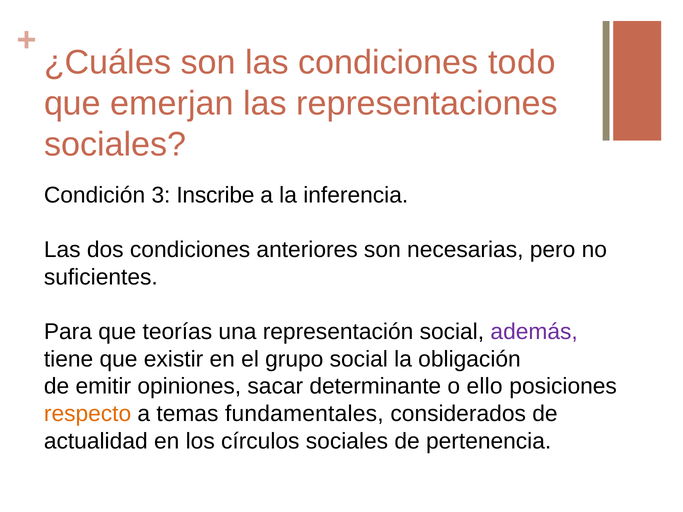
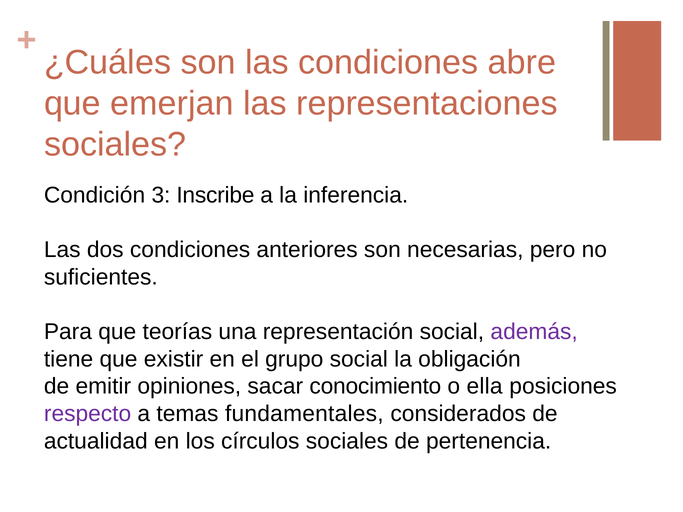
todo: todo -> abre
determinante: determinante -> conocimiento
ello: ello -> ella
respecto colour: orange -> purple
